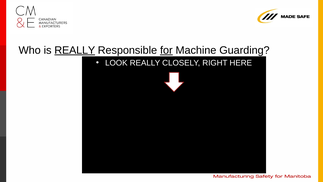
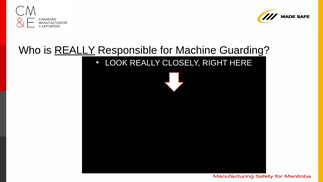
for underline: present -> none
